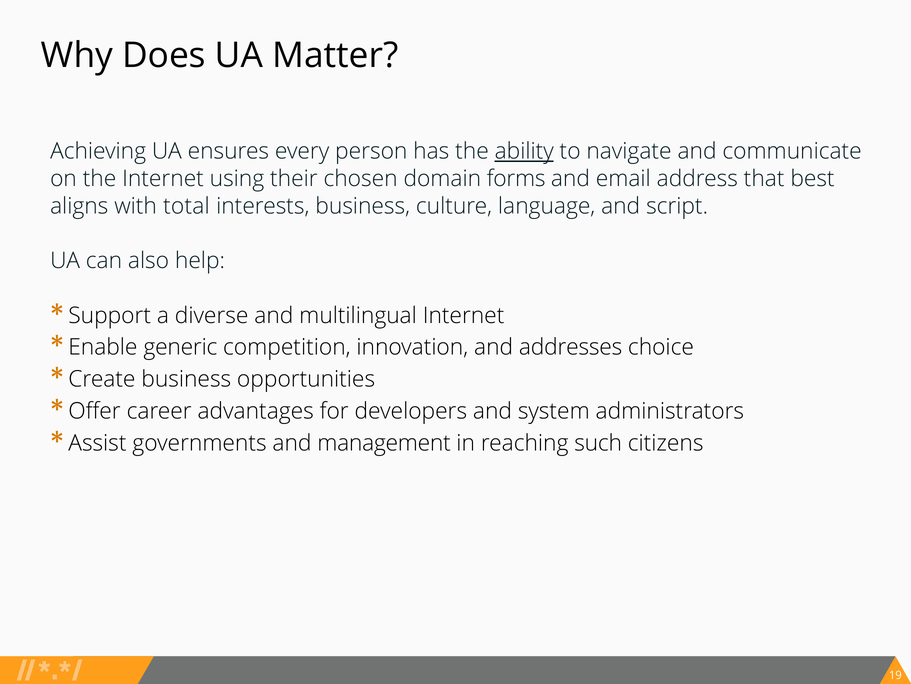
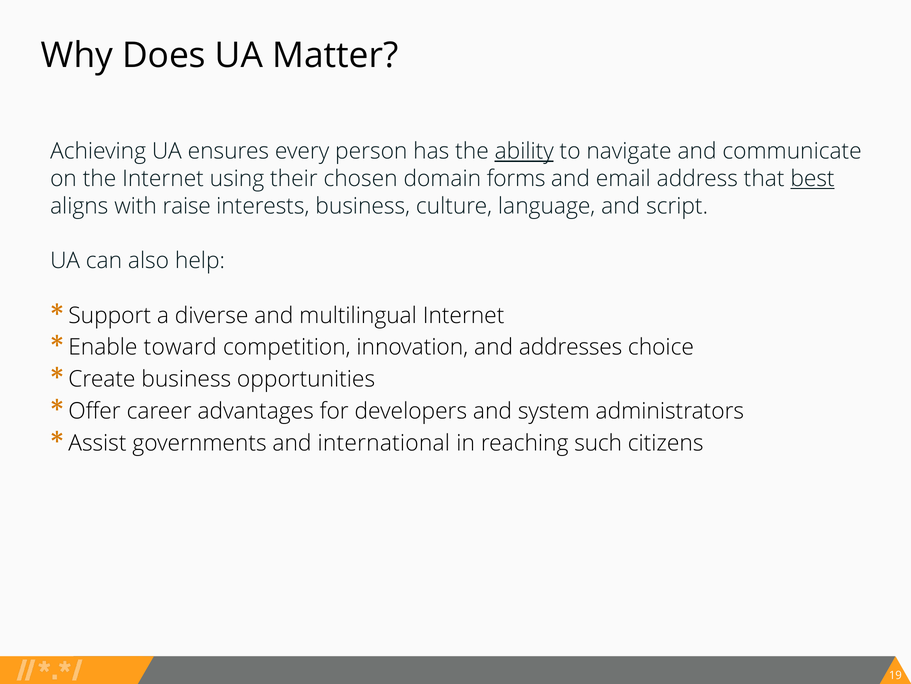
best underline: none -> present
total: total -> raise
generic: generic -> toward
management: management -> international
